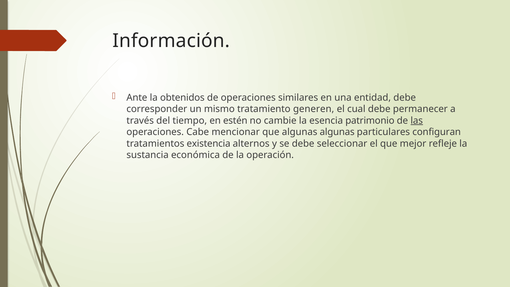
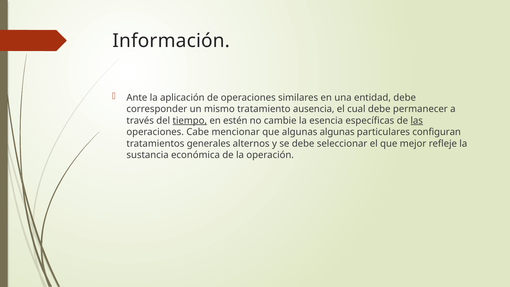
obtenidos: obtenidos -> aplicación
generen: generen -> ausencia
tiempo underline: none -> present
patrimonio: patrimonio -> específicas
existencia: existencia -> generales
